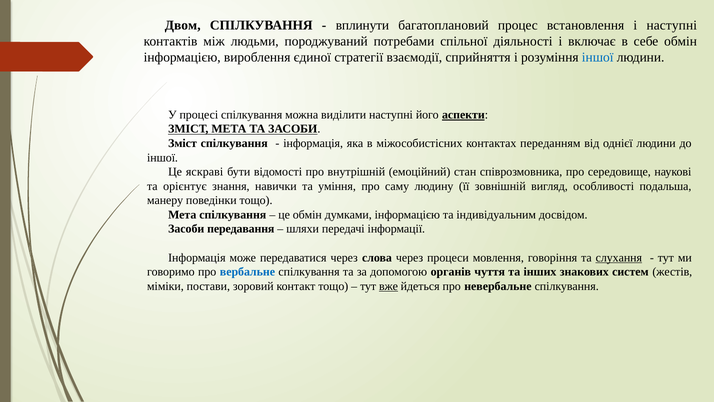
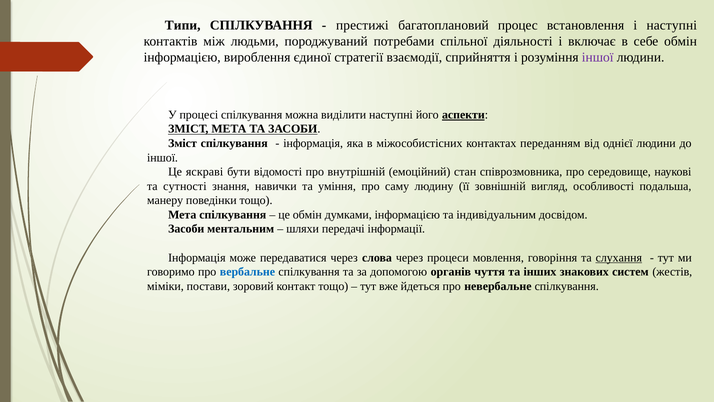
Двом: Двом -> Типи
вплинути: вплинути -> престижі
іншої at (598, 57) colour: blue -> purple
орієнтує: орієнтує -> сутності
передавання: передавання -> ментальним
вже underline: present -> none
